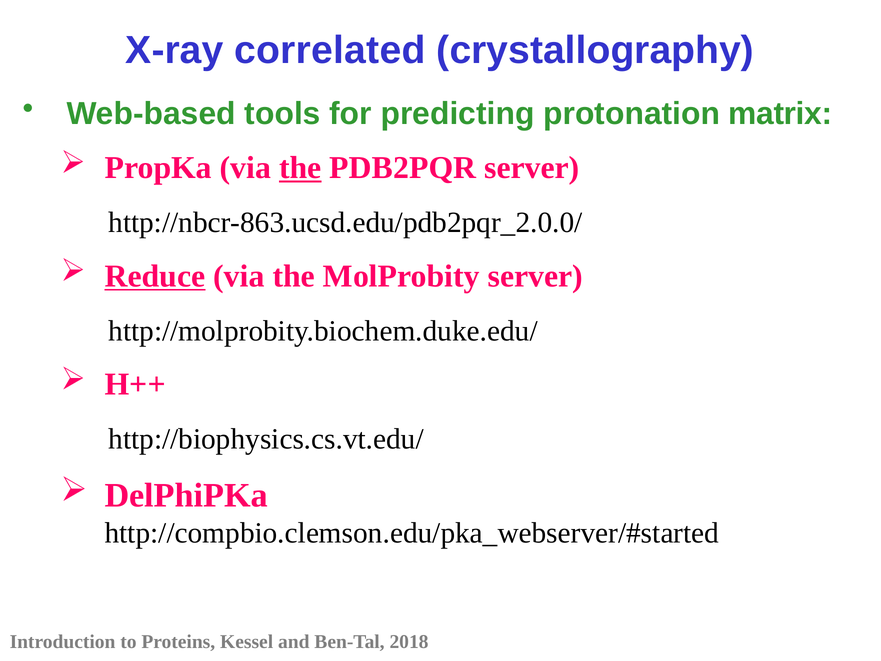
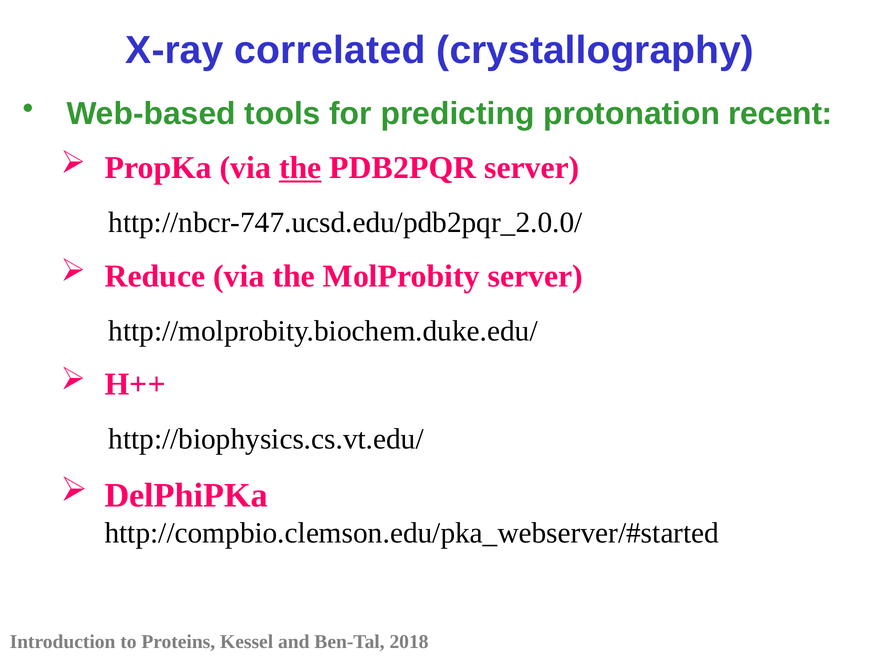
matrix: matrix -> recent
http://nbcr-863.ucsd.edu/pdb2pqr_2.0.0/: http://nbcr-863.ucsd.edu/pdb2pqr_2.0.0/ -> http://nbcr-747.ucsd.edu/pdb2pqr_2.0.0/
Reduce underline: present -> none
